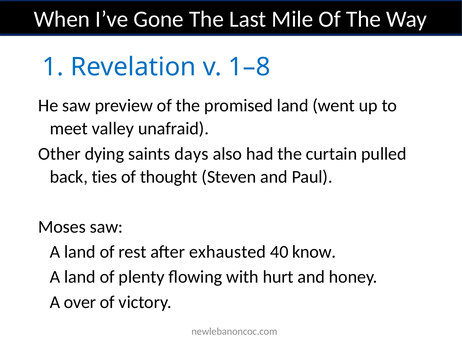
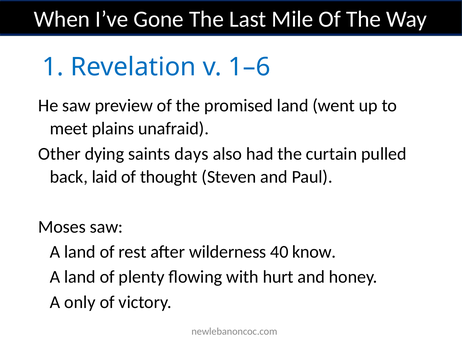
1–8: 1–8 -> 1–6
valley: valley -> plains
ties: ties -> laid
exhausted: exhausted -> wilderness
over: over -> only
